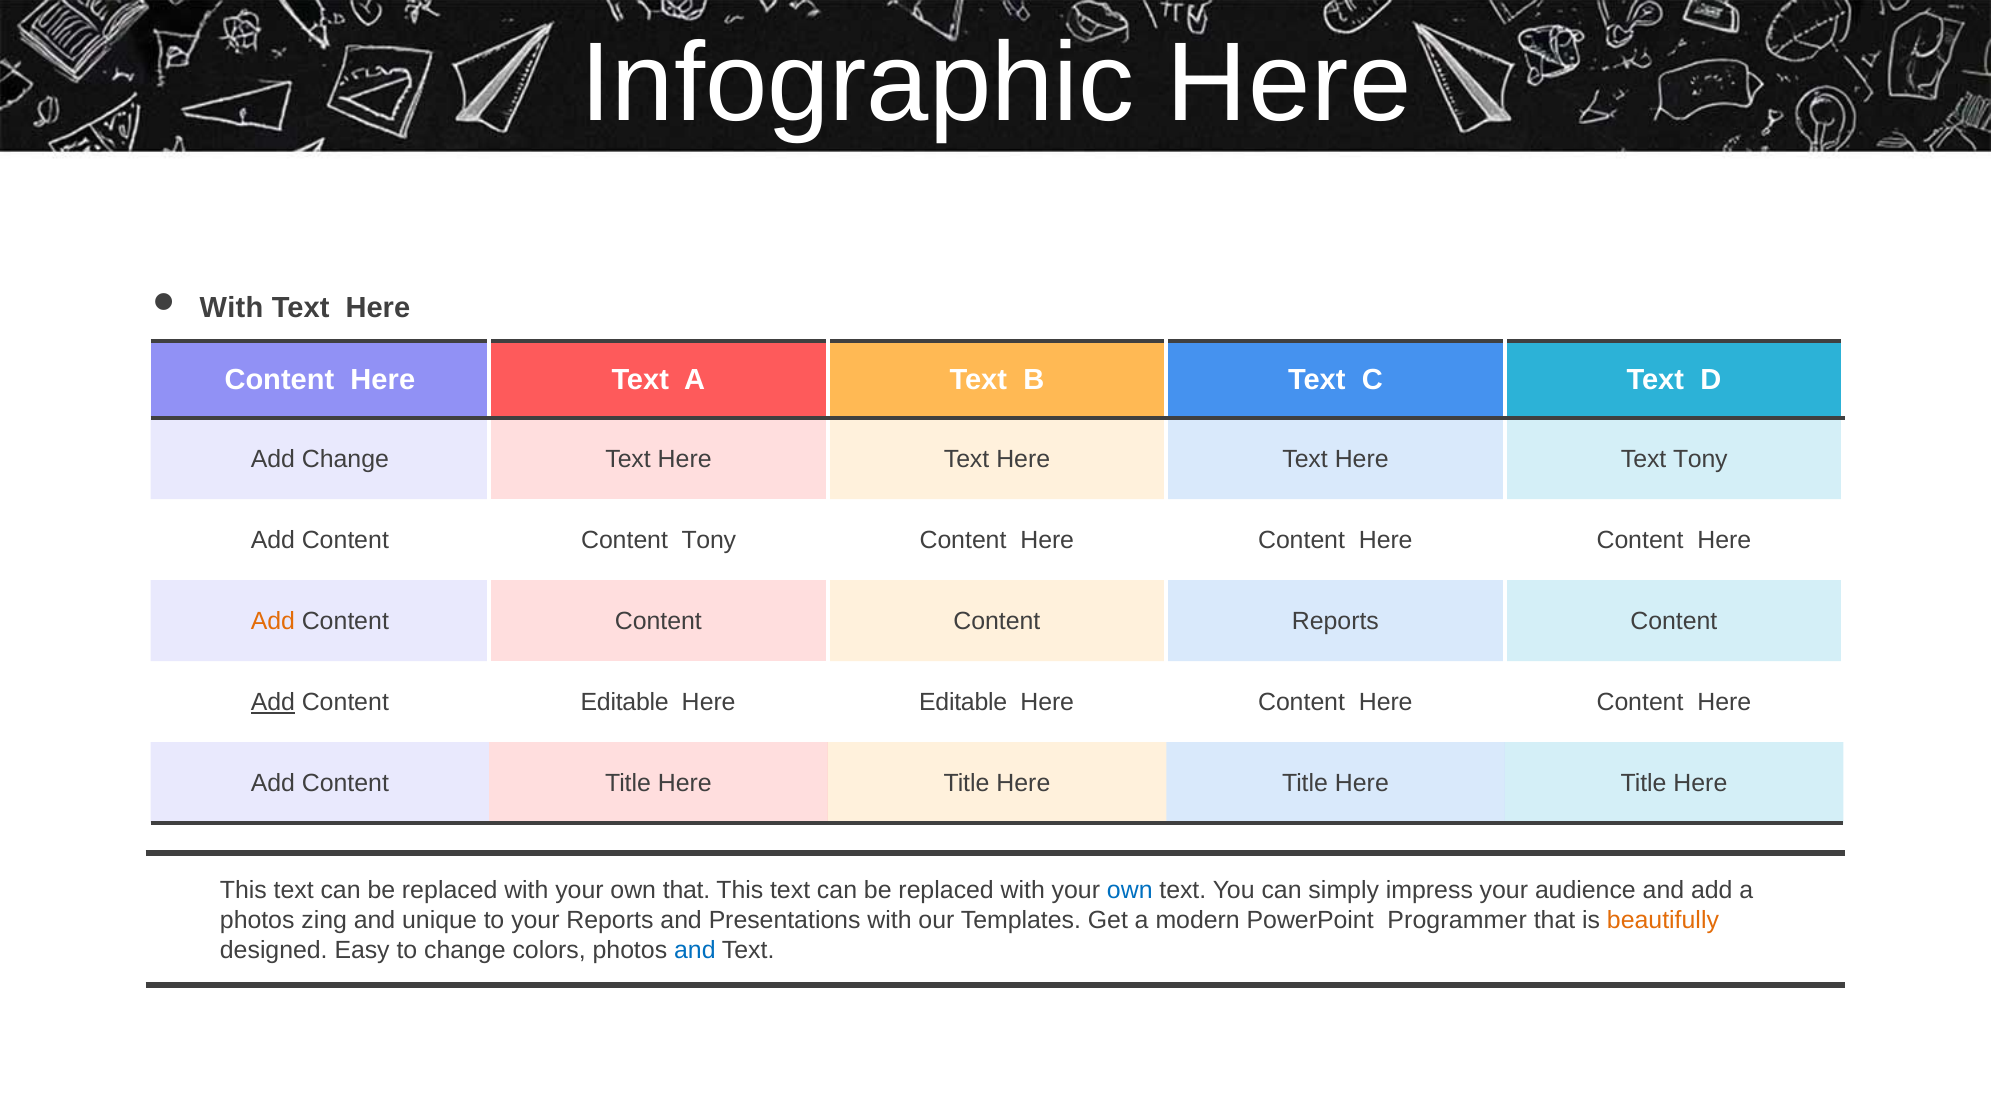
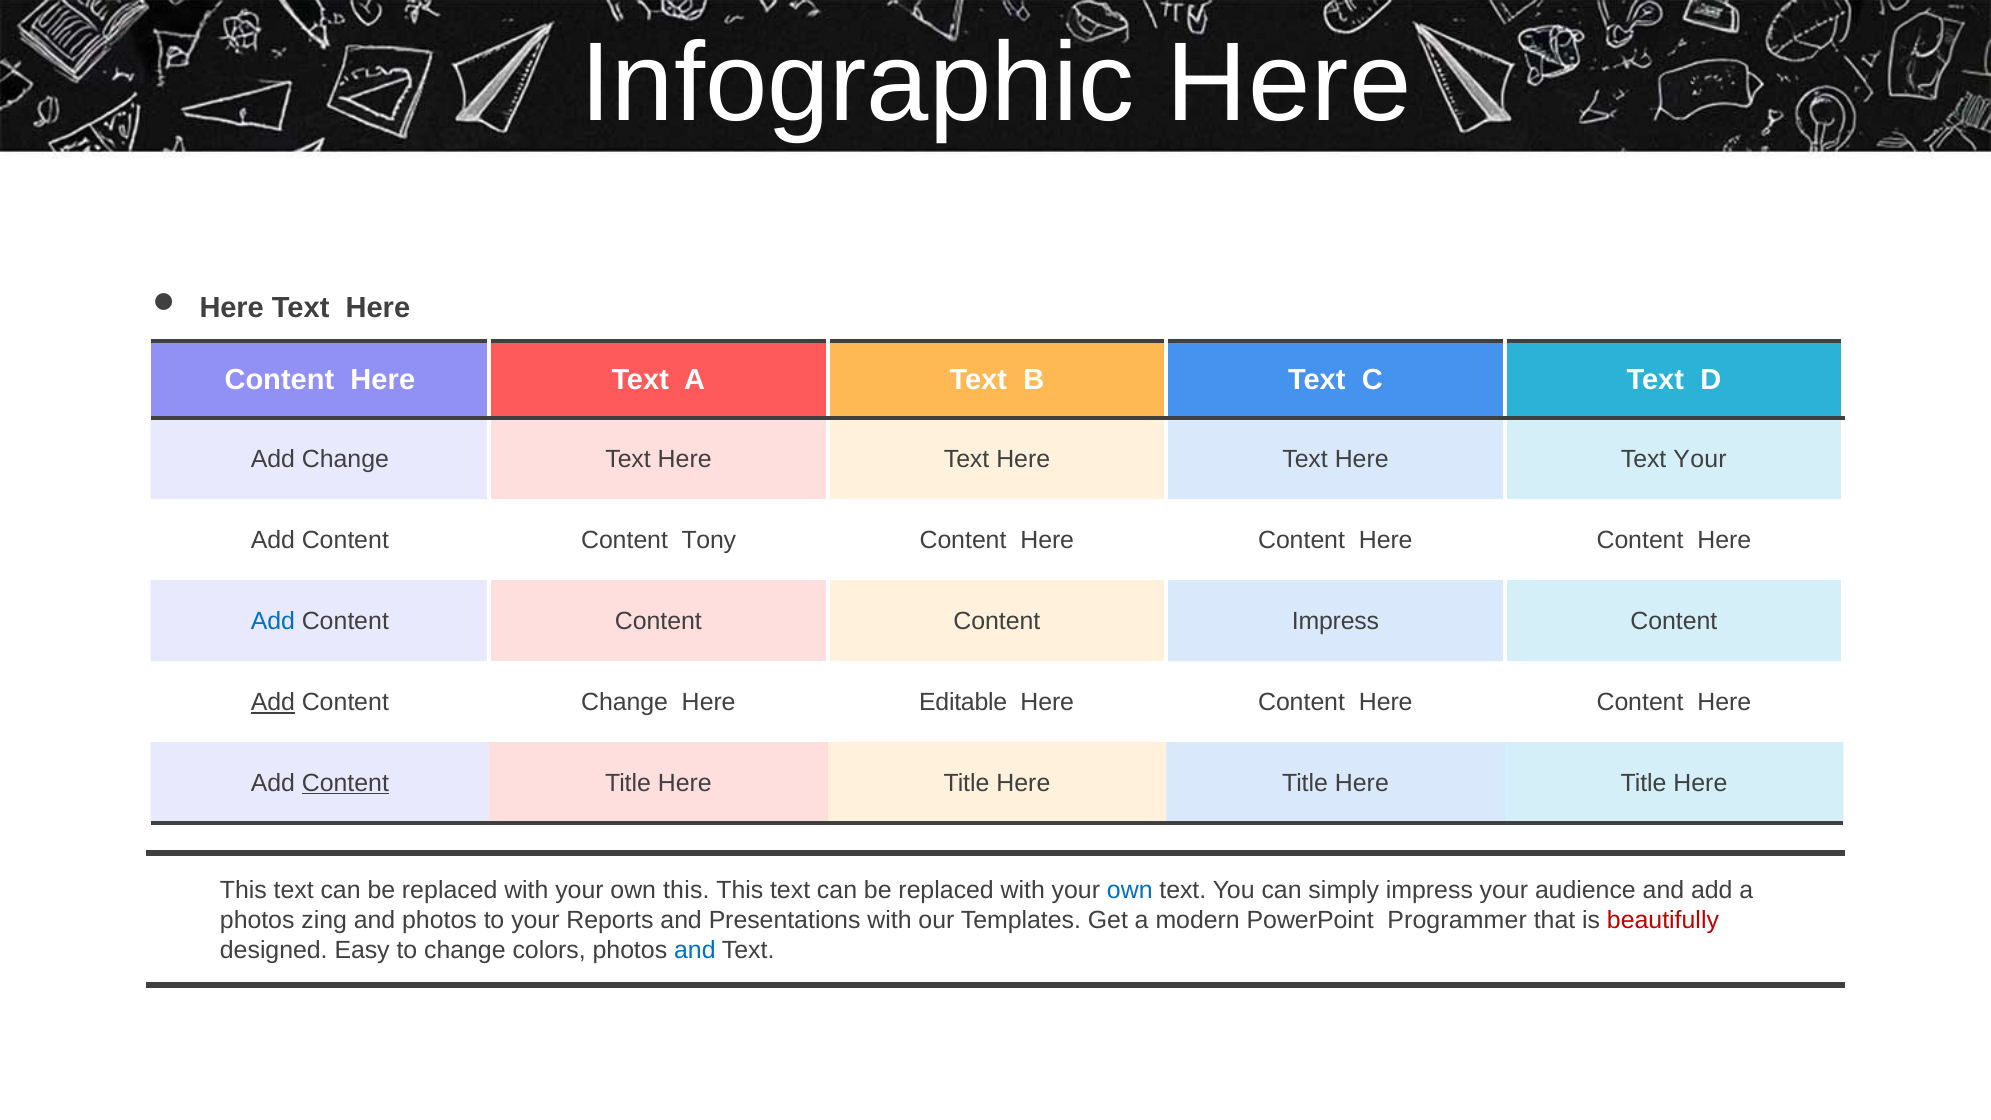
With at (232, 308): With -> Here
Text Tony: Tony -> Your
Add at (273, 621) colour: orange -> blue
Content Reports: Reports -> Impress
Content Editable: Editable -> Change
Content at (345, 783) underline: none -> present
own that: that -> this
and unique: unique -> photos
beautifully colour: orange -> red
